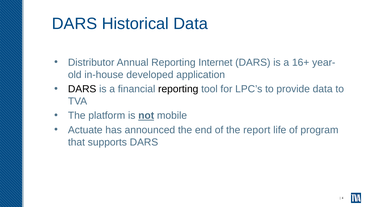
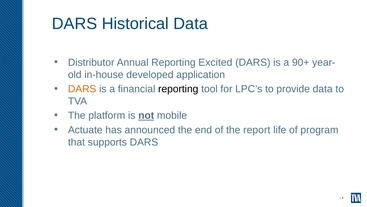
Internet: Internet -> Excited
16+: 16+ -> 90+
DARS at (82, 89) colour: black -> orange
